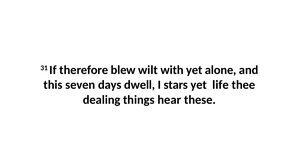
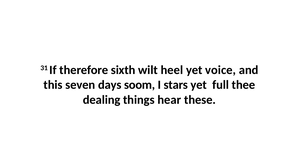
blew: blew -> sixth
with: with -> heel
alone: alone -> voice
dwell: dwell -> soom
life: life -> full
